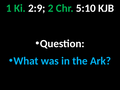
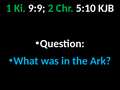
2:9: 2:9 -> 9:9
